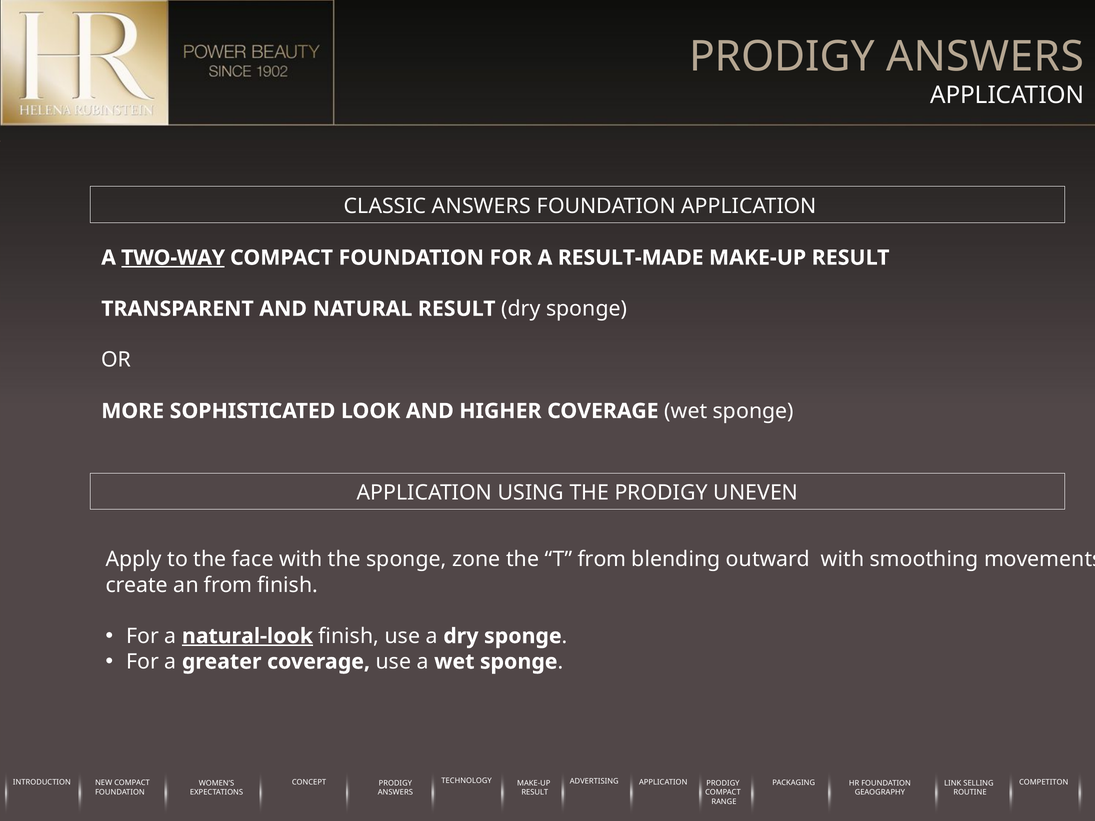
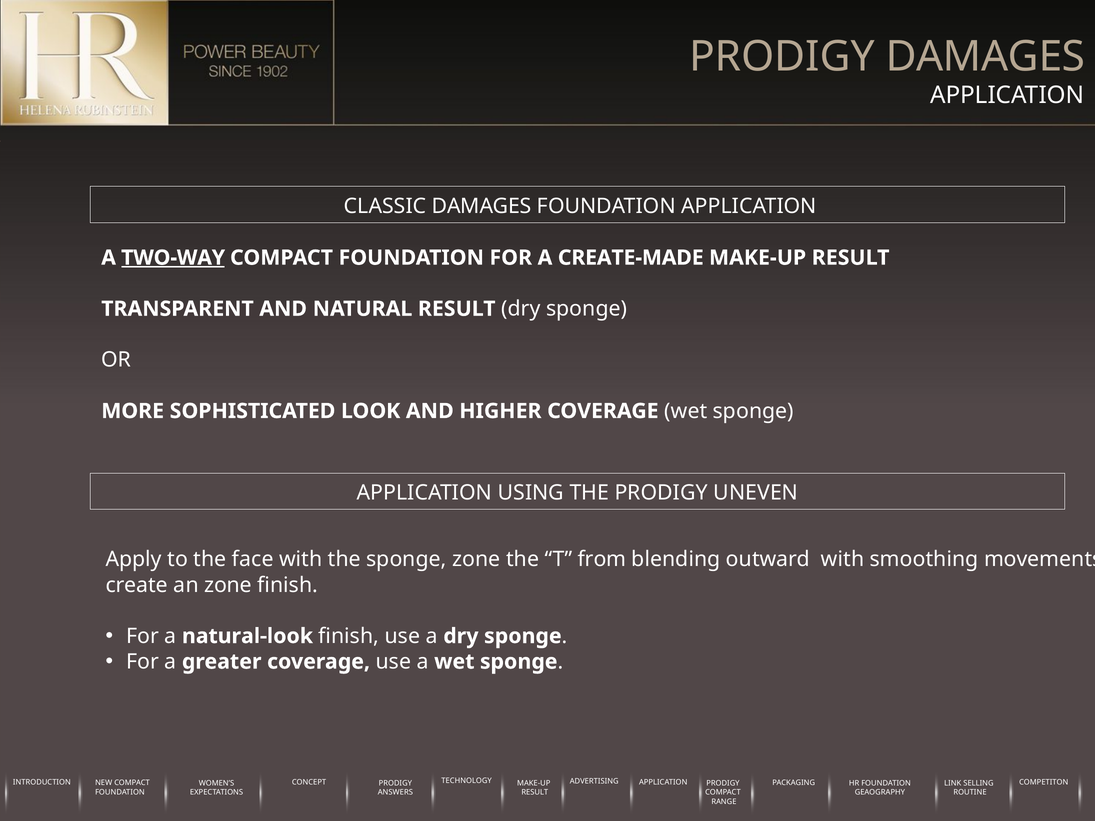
ANSWERS at (985, 57): ANSWERS -> DAMAGES
CLASSIC ANSWERS: ANSWERS -> DAMAGES
RESULT-MADE: RESULT-MADE -> CREATE-MADE
an from: from -> zone
natural-look underline: present -> none
